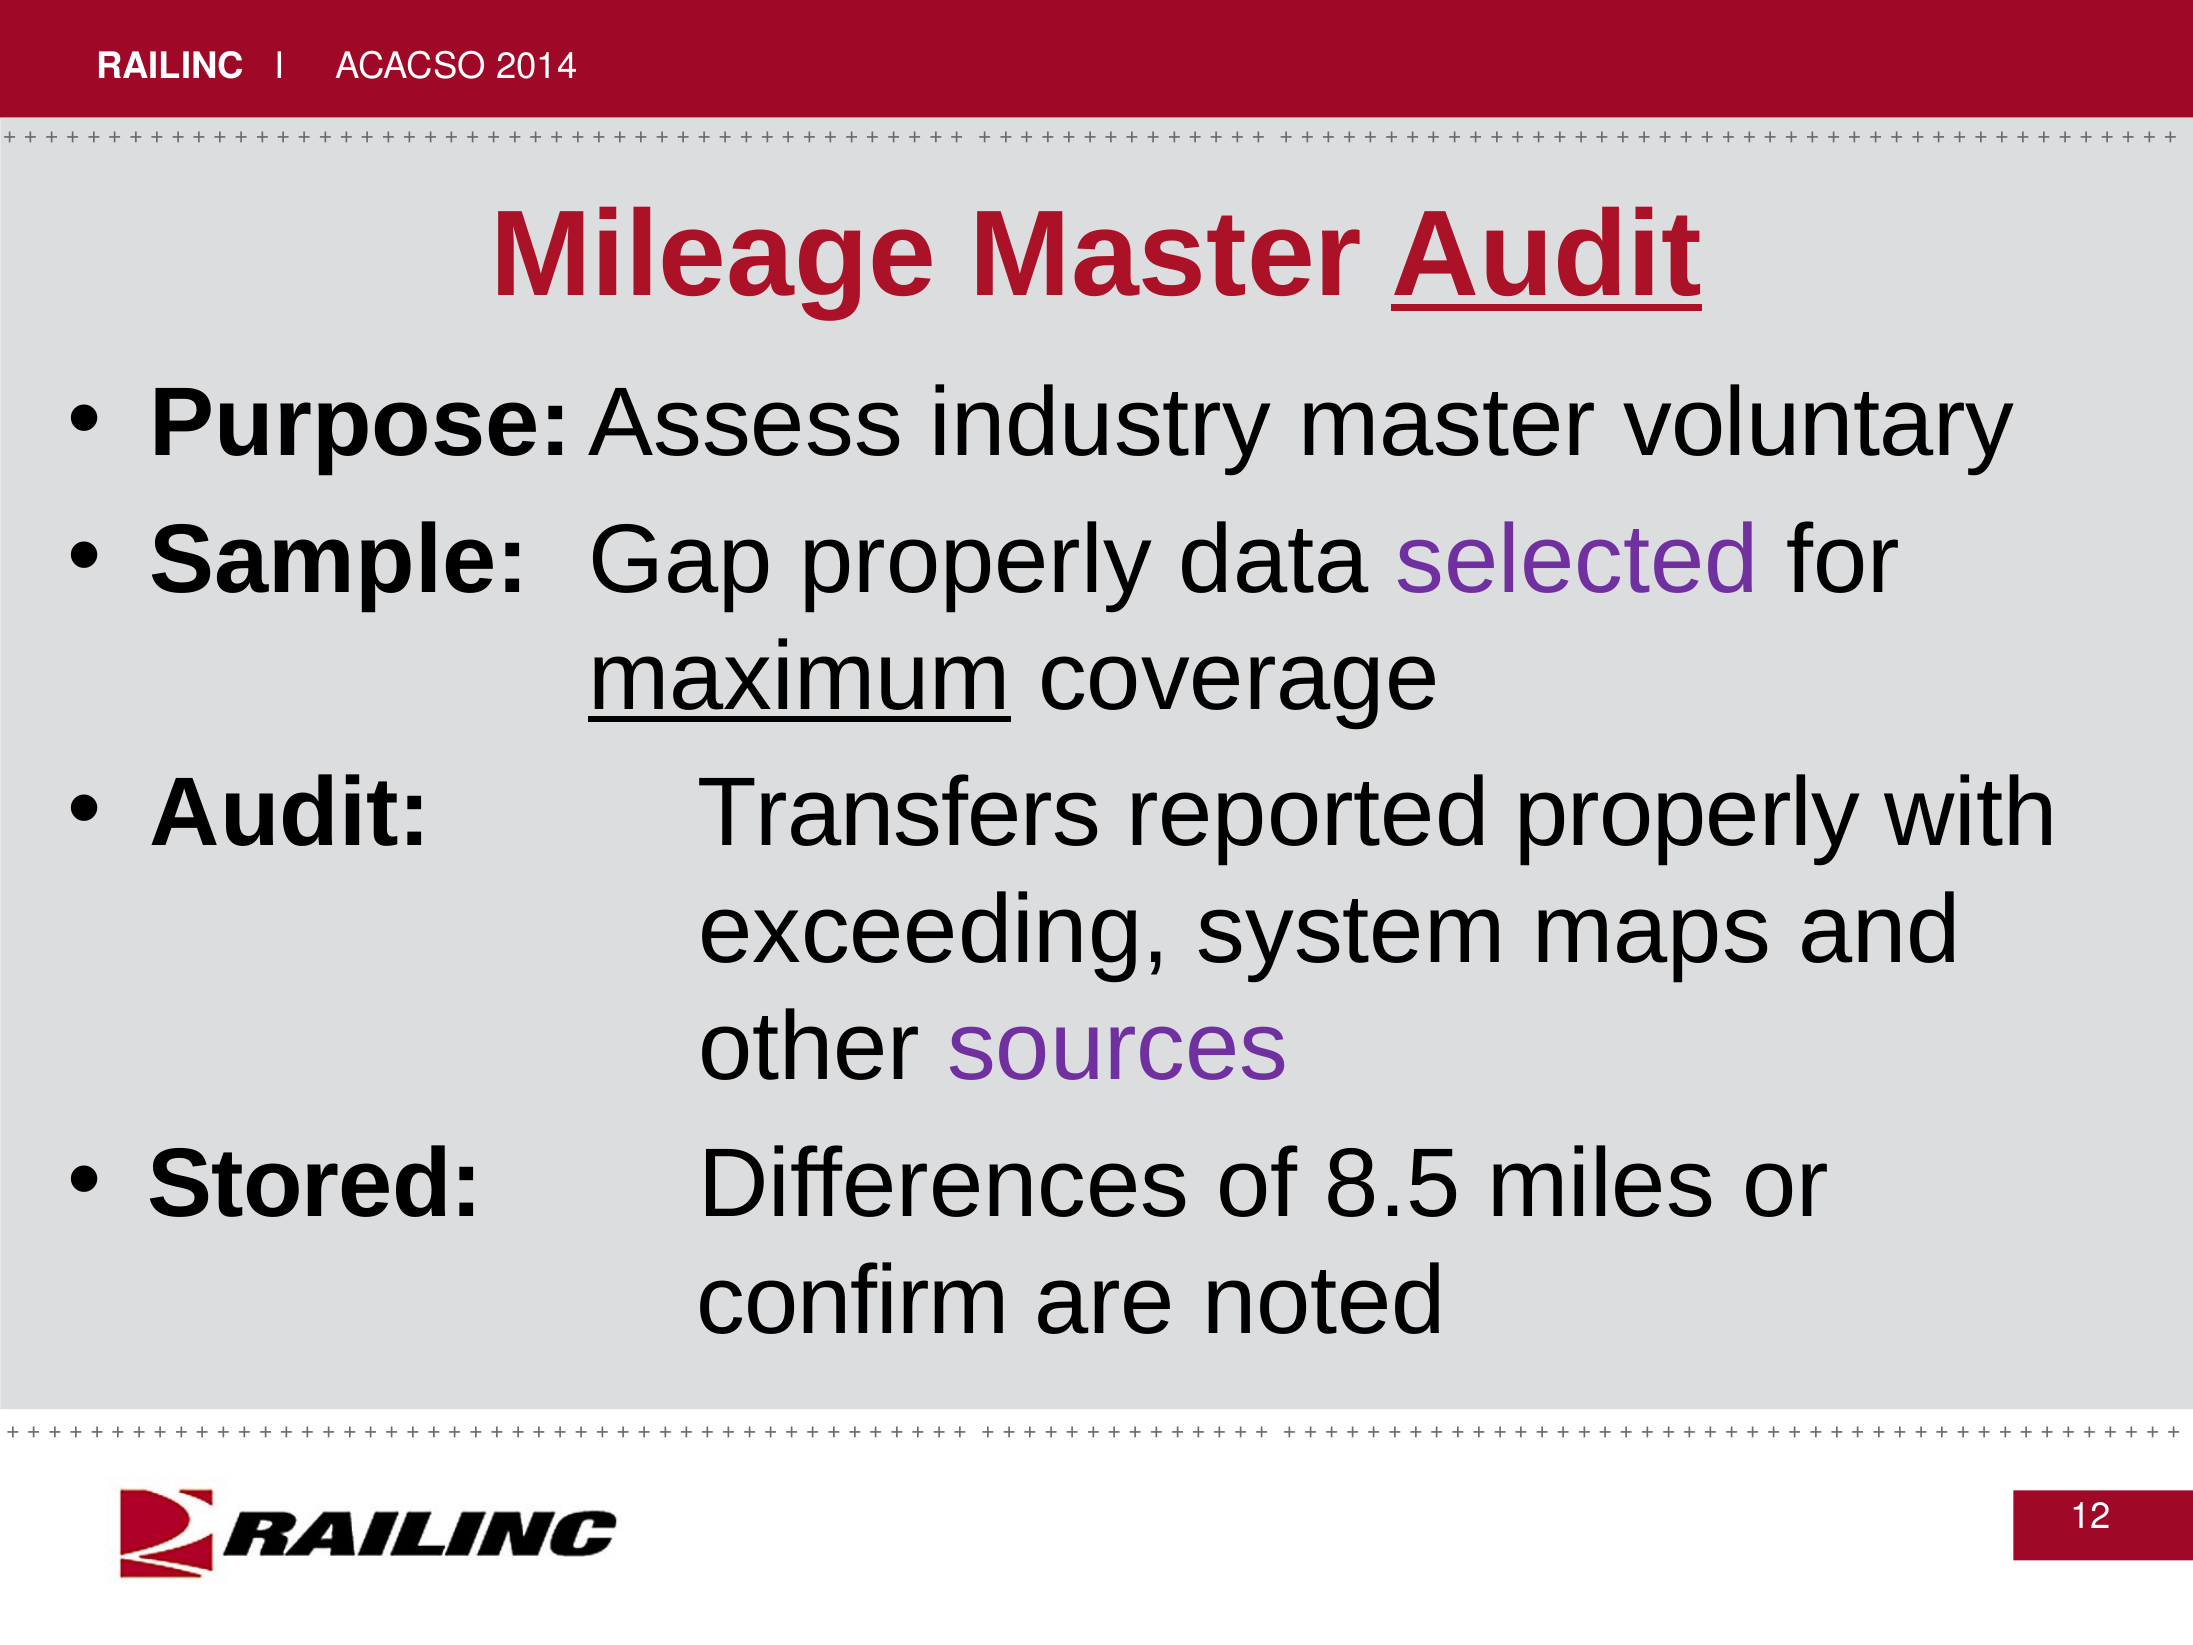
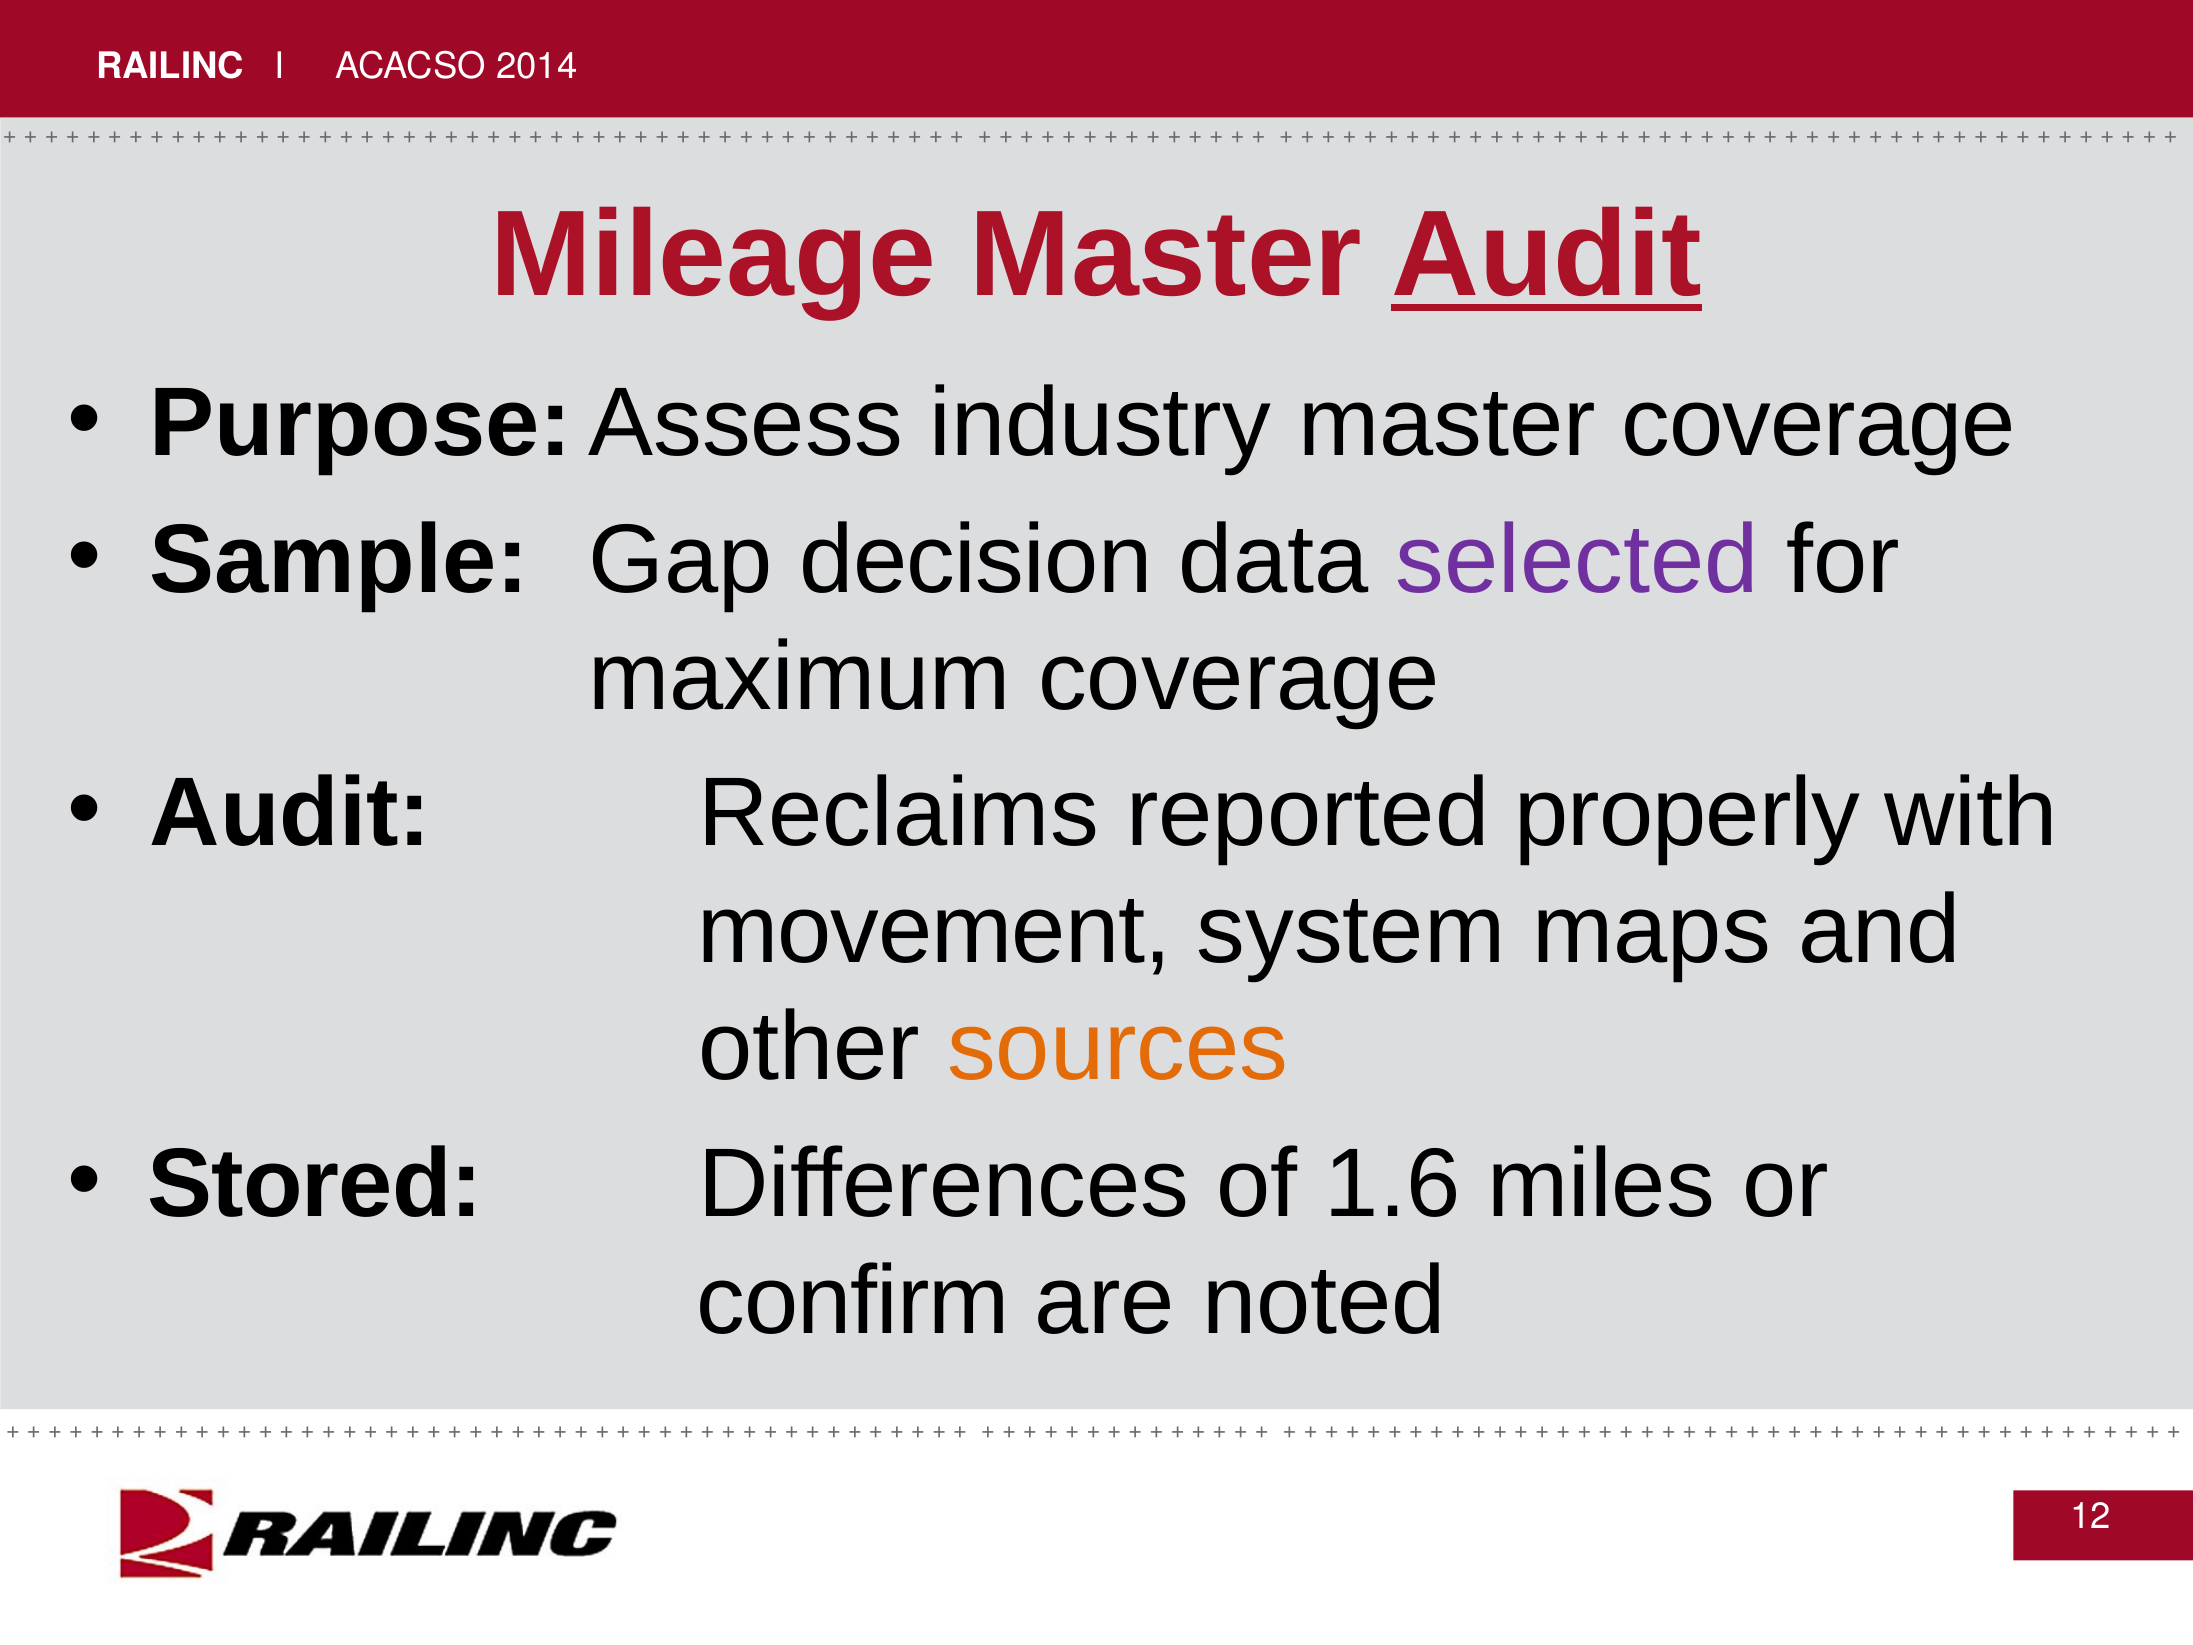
master voluntary: voluntary -> coverage
Gap properly: properly -> decision
maximum underline: present -> none
Transfers: Transfers -> Reclaims
exceeding: exceeding -> movement
sources colour: purple -> orange
8.5: 8.5 -> 1.6
